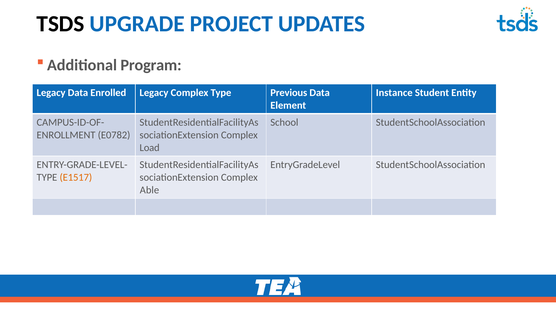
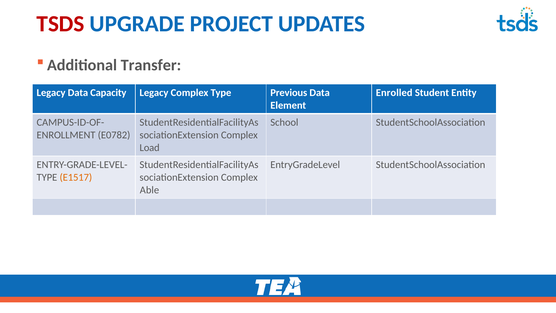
TSDS colour: black -> red
Program: Program -> Transfer
Enrolled: Enrolled -> Capacity
Instance: Instance -> Enrolled
